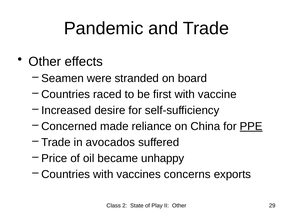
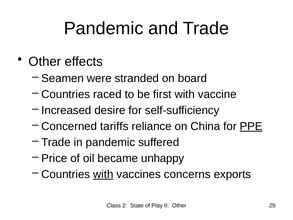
made: made -> tariffs
in avocados: avocados -> pandemic
with at (103, 174) underline: none -> present
